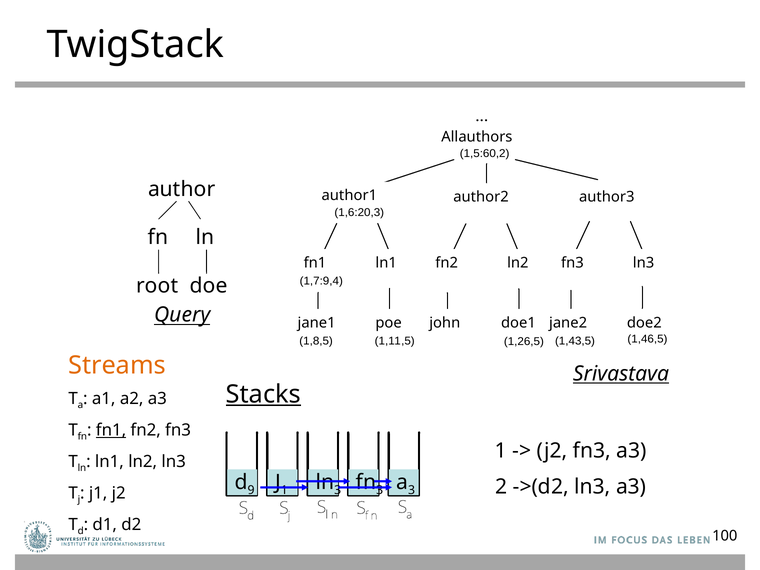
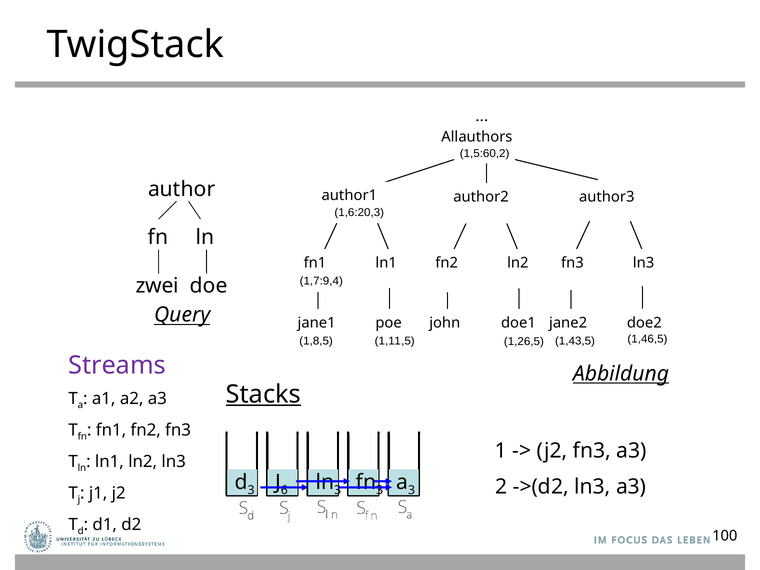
root: root -> zwei
Streams colour: orange -> purple
Srivastava: Srivastava -> Abbildung
fn1 at (111, 430) underline: present -> none
9 at (251, 490): 9 -> 3
1 at (284, 490): 1 -> 6
